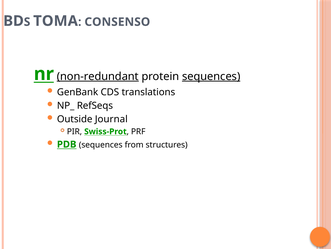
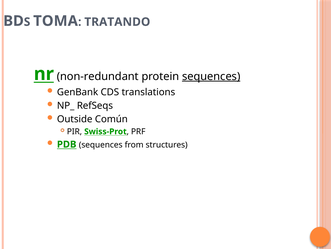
CONSENSO: CONSENSO -> TRATANDO
non-redundant underline: present -> none
Journal: Journal -> Común
